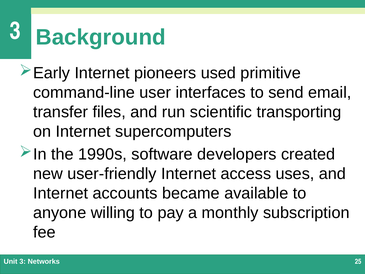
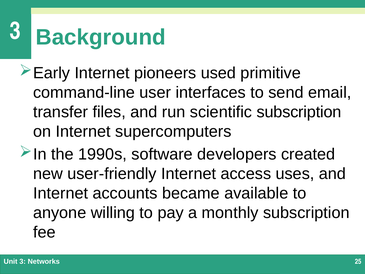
scientific transporting: transporting -> subscription
